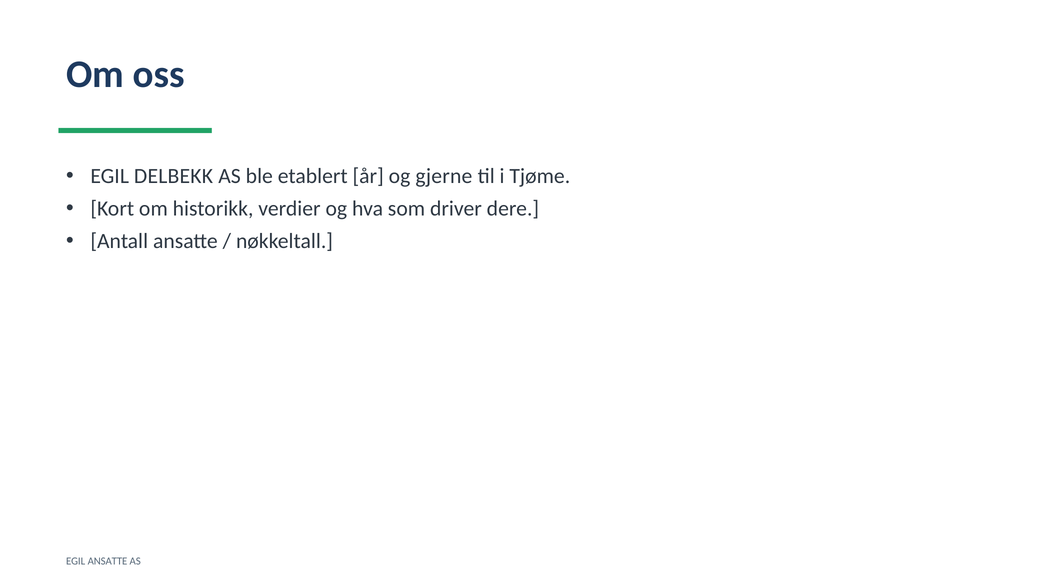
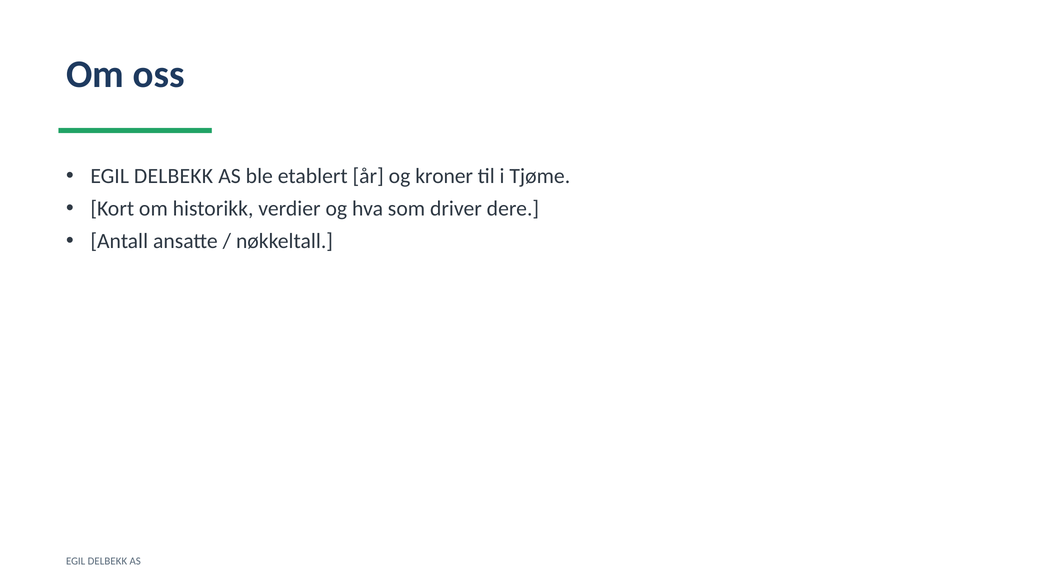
gjerne: gjerne -> kroner
ANSATTE at (108, 561): ANSATTE -> DELBEKK
